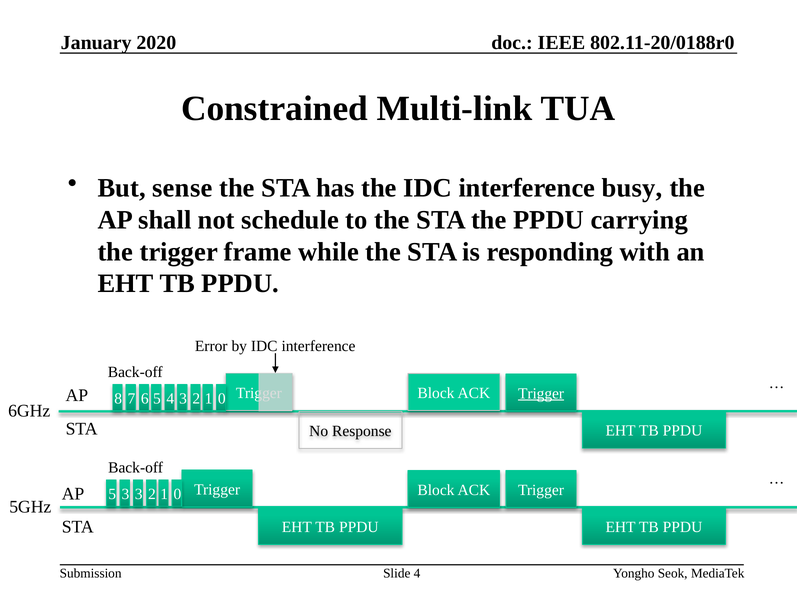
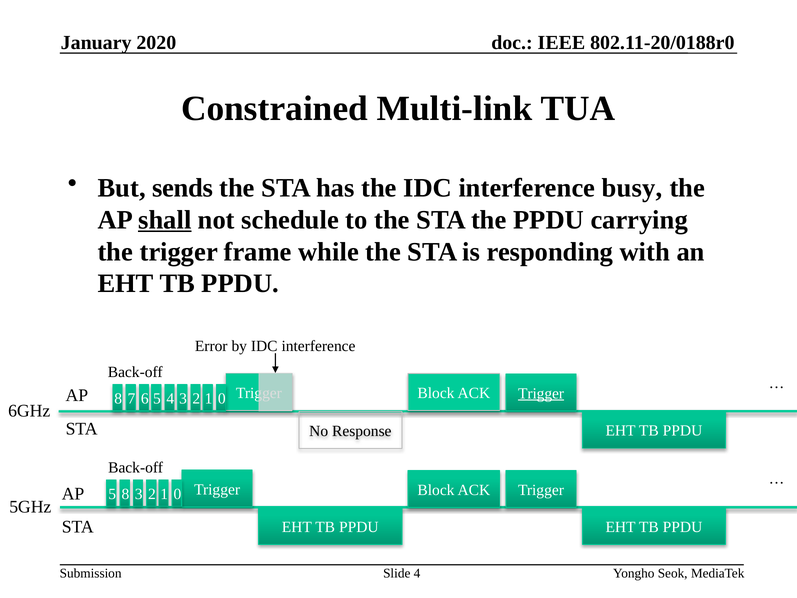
sense: sense -> sends
shall underline: none -> present
5 3: 3 -> 8
